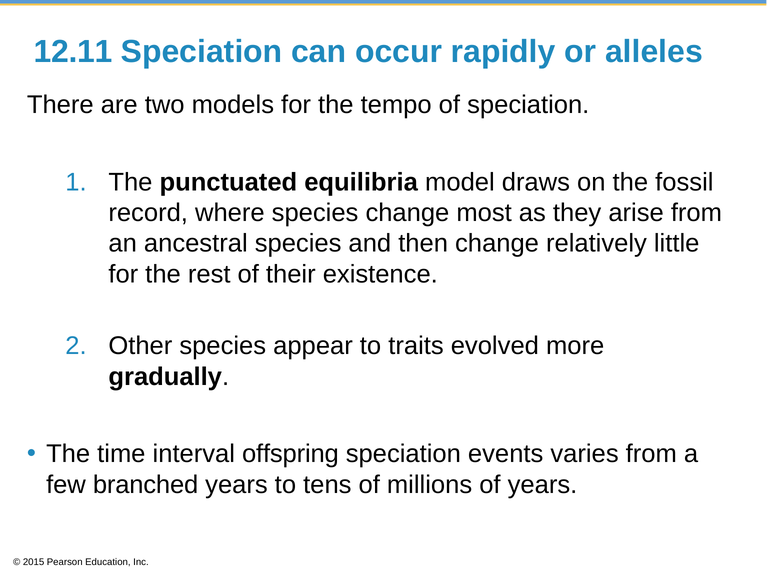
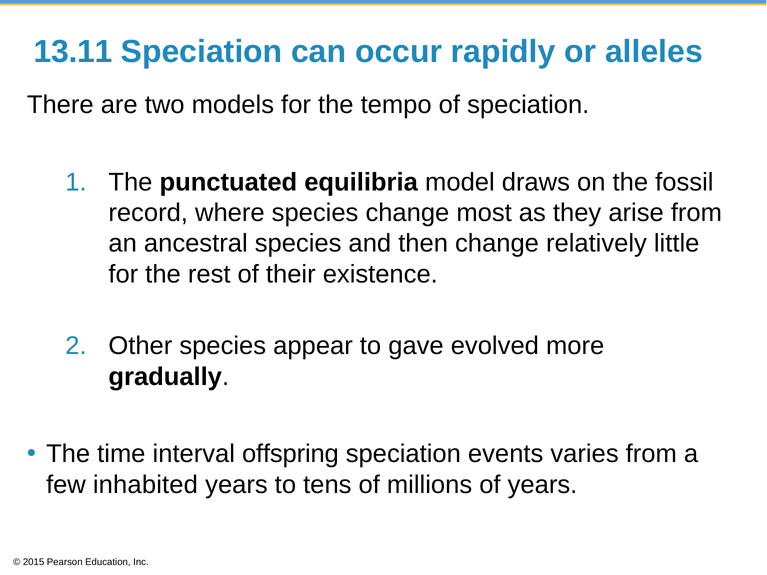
12.11: 12.11 -> 13.11
traits: traits -> gave
branched: branched -> inhabited
